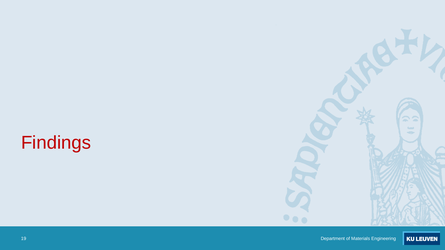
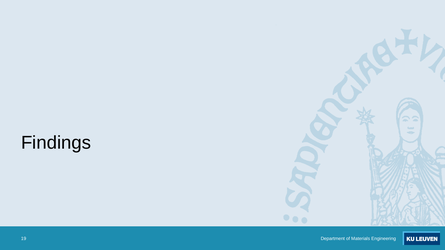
Findings colour: red -> black
